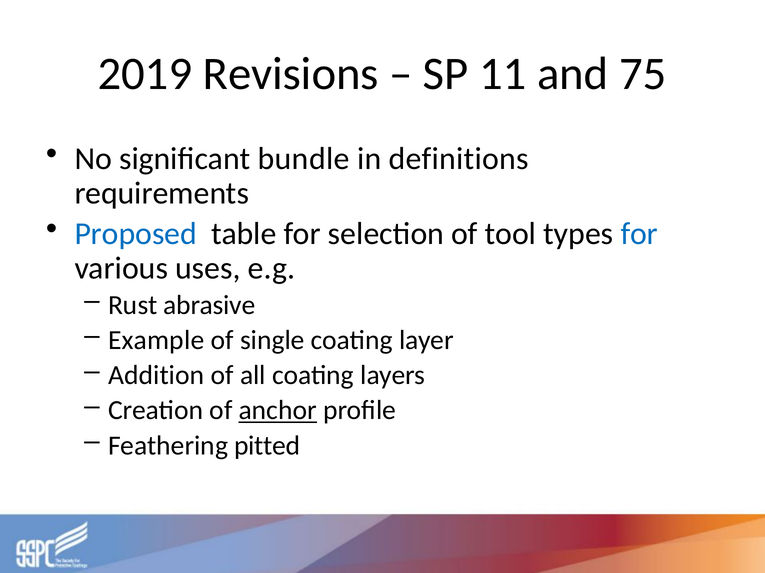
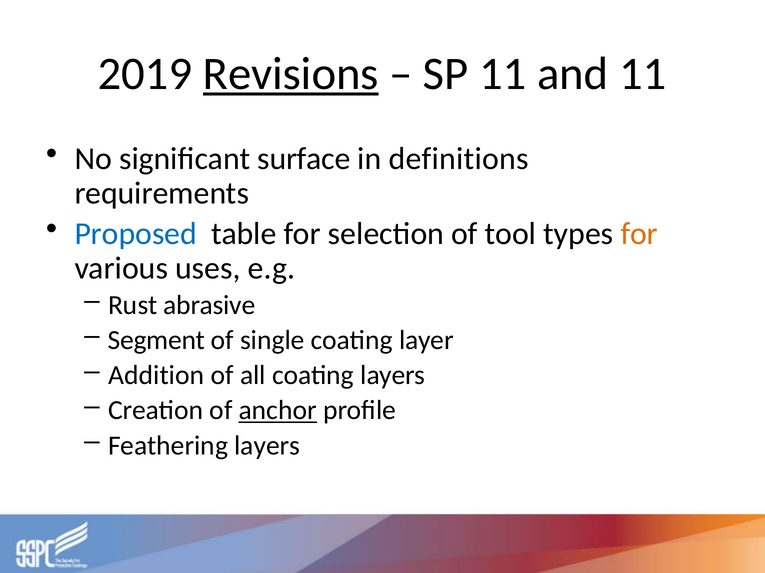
Revisions underline: none -> present
and 75: 75 -> 11
bundle: bundle -> surface
for at (639, 234) colour: blue -> orange
Example: Example -> Segment
Feathering pitted: pitted -> layers
